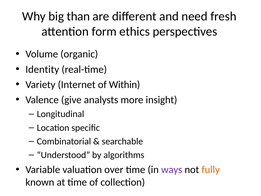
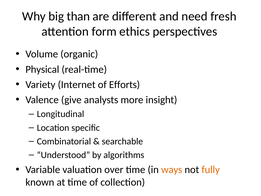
Identity: Identity -> Physical
Within: Within -> Efforts
ways colour: purple -> orange
